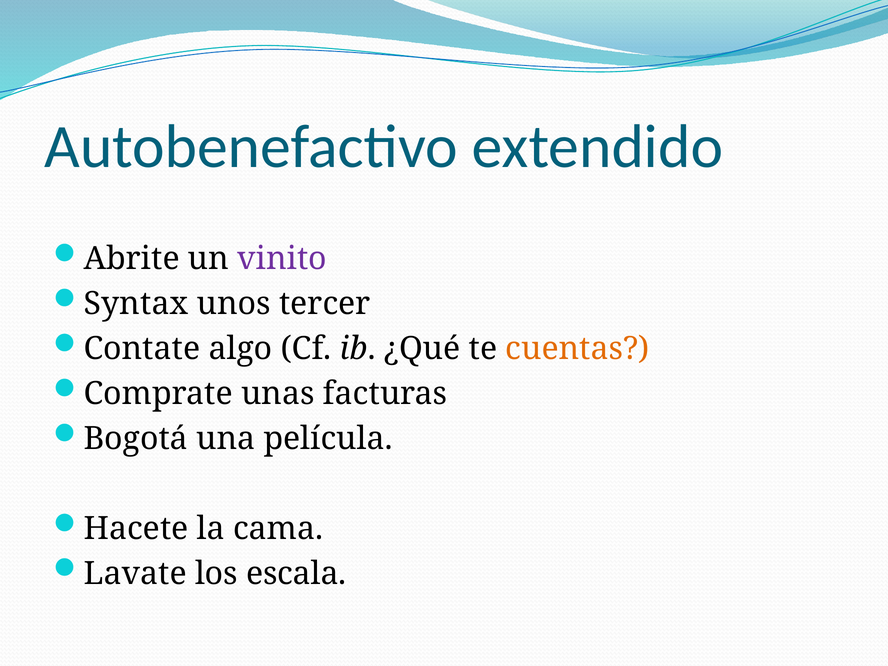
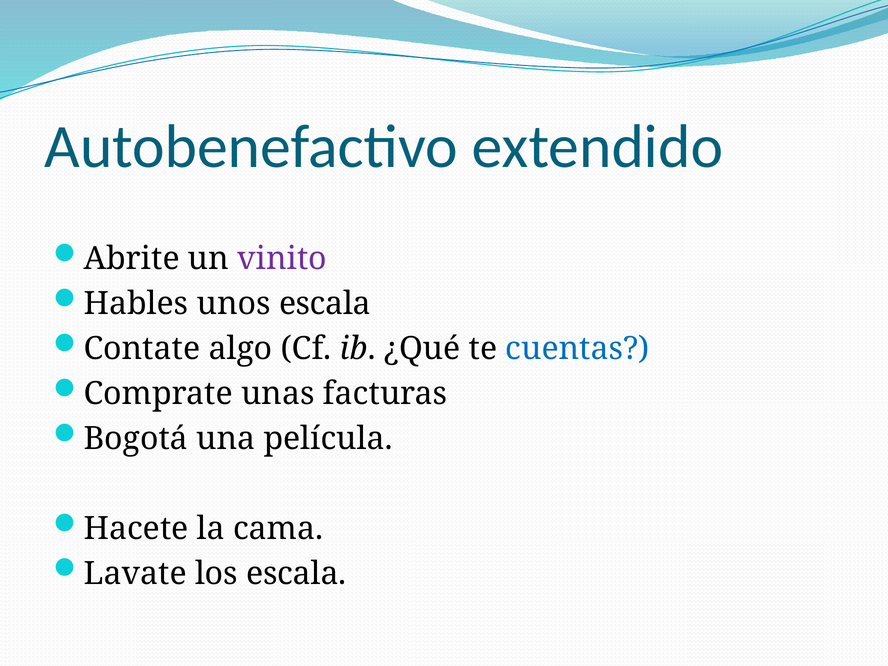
Syntax: Syntax -> Hables
unos tercer: tercer -> escala
cuentas colour: orange -> blue
